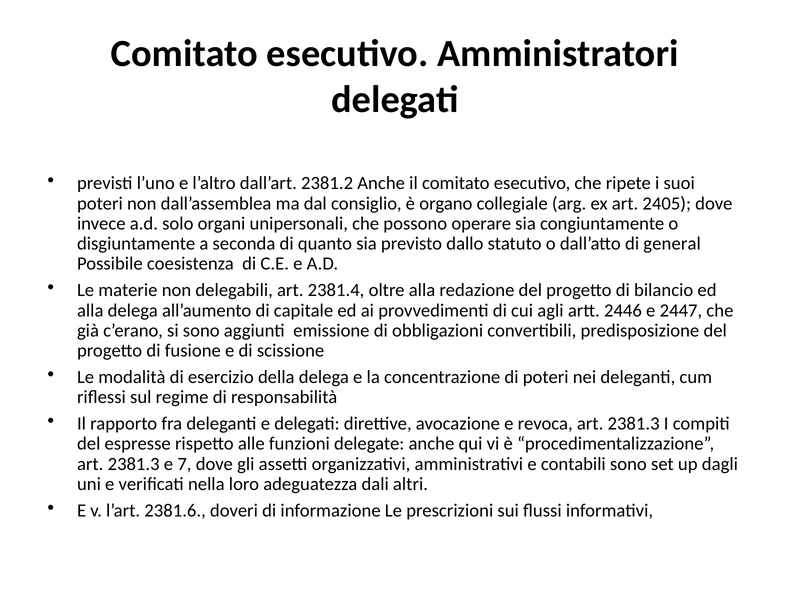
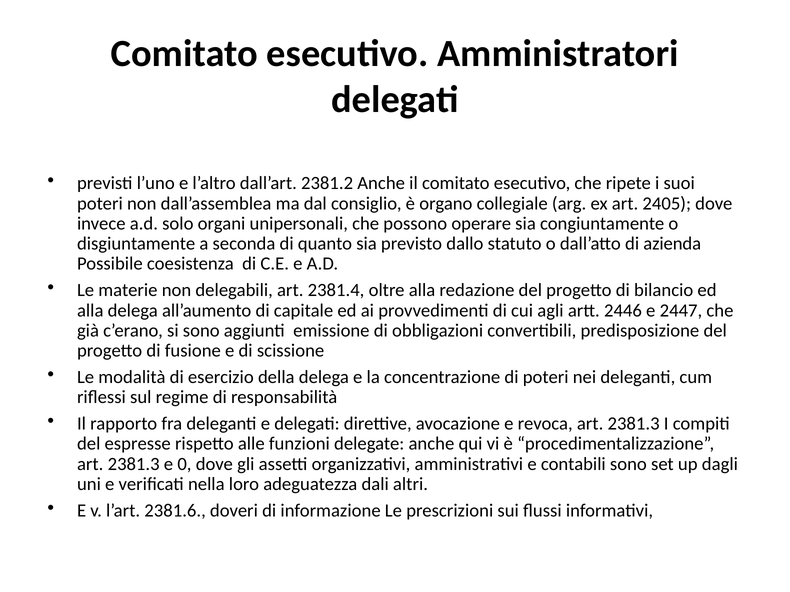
general: general -> azienda
7: 7 -> 0
